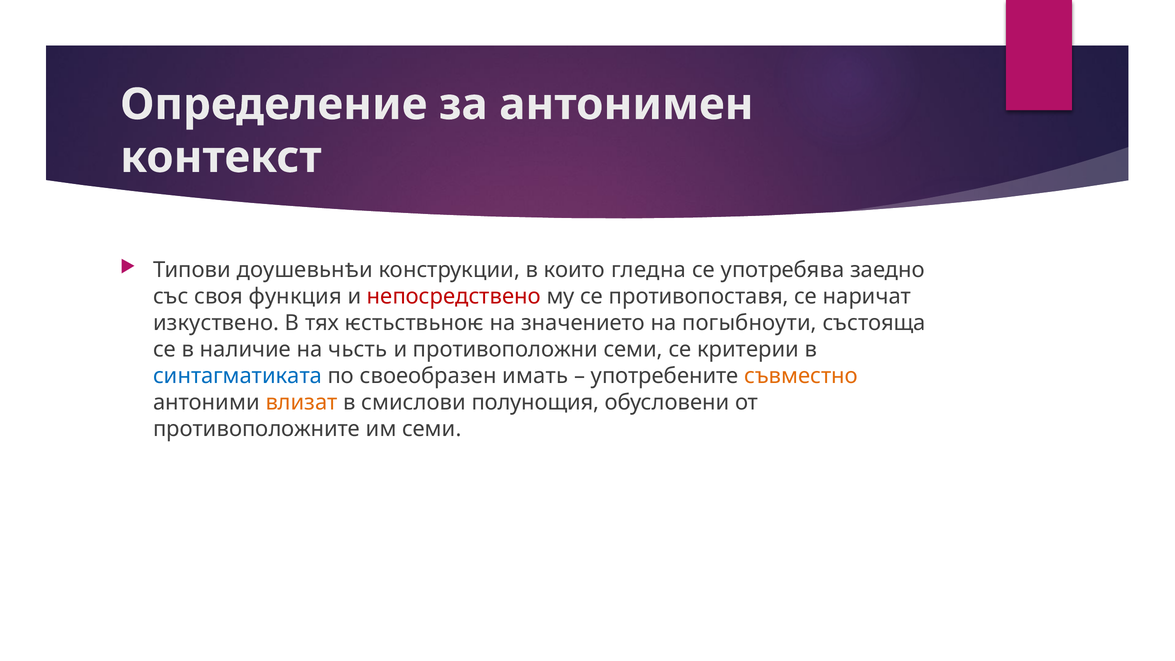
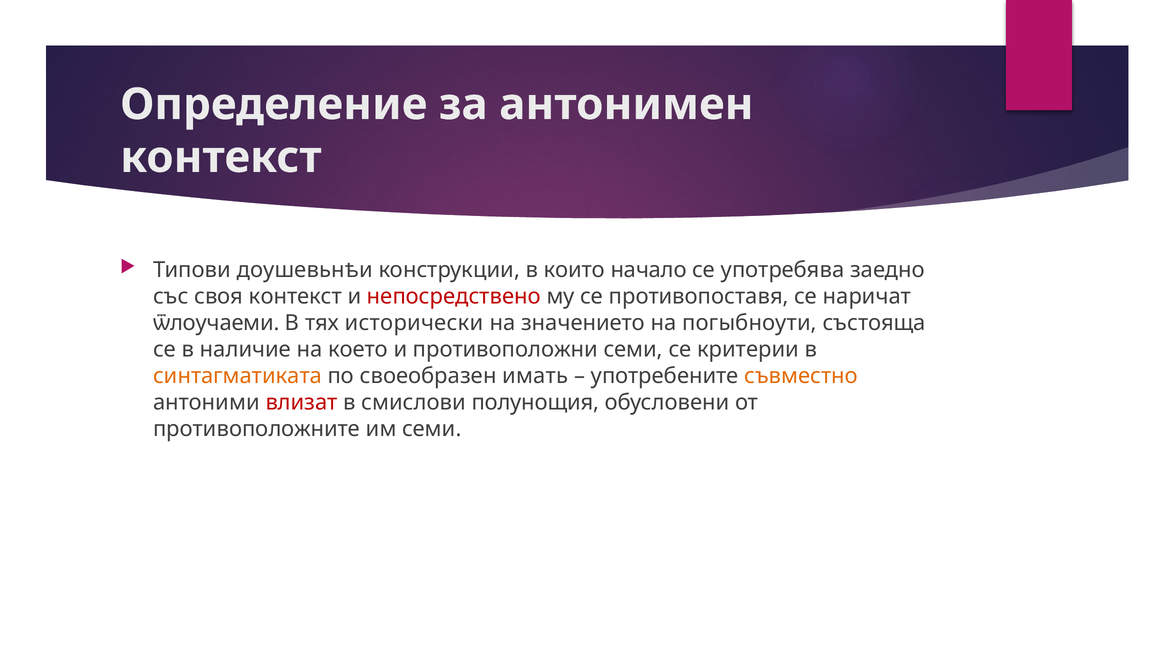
гледна: гледна -> начало
своя функция: функция -> контекст
изкуствено: изкуствено -> ѿлоучаеми
ѥстьствьноѥ: ѥстьствьноѥ -> исторически
чьсть: чьсть -> което
синтагматиката colour: blue -> orange
влизат colour: orange -> red
